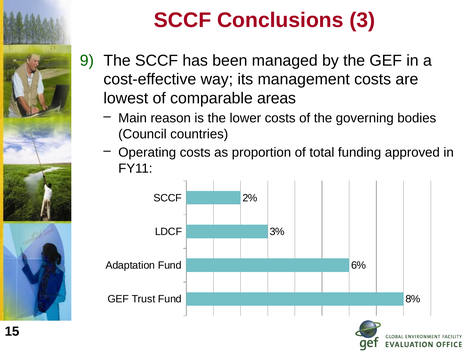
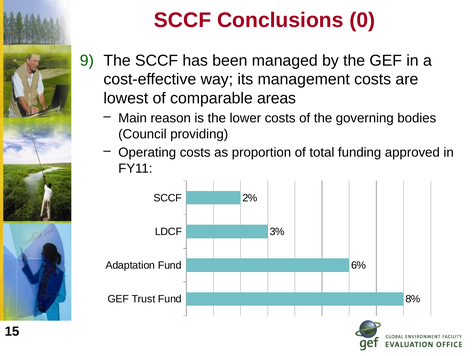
3: 3 -> 0
countries: countries -> providing
